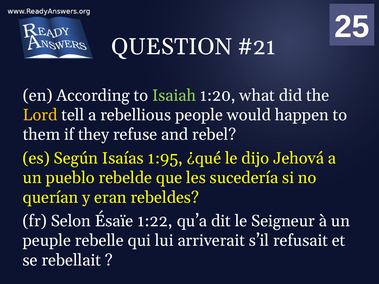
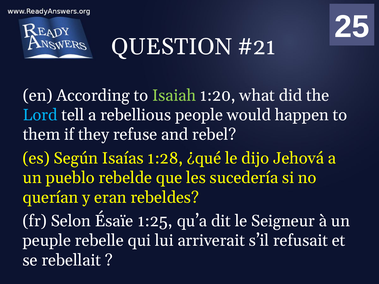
Lord colour: yellow -> light blue
1:95: 1:95 -> 1:28
1:22: 1:22 -> 1:25
